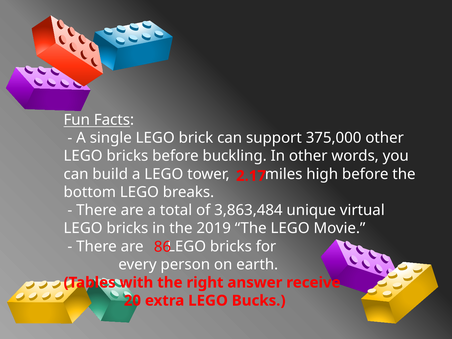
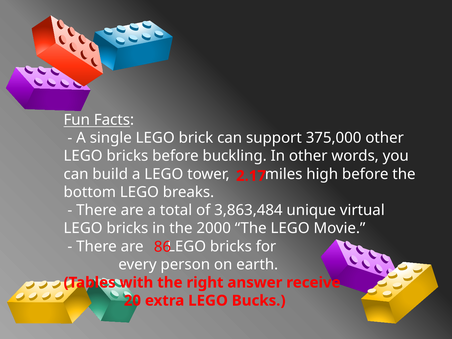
2019: 2019 -> 2000
